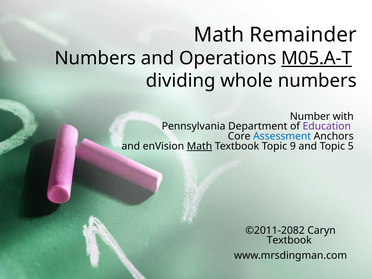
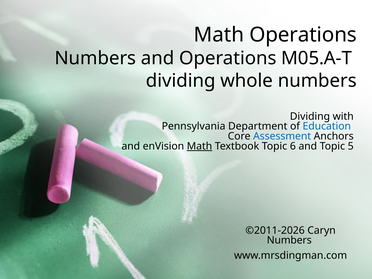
Math Remainder: Remainder -> Operations
M05.A-T underline: present -> none
Number at (310, 116): Number -> Dividing
Education colour: purple -> blue
9: 9 -> 6
©2011-2082: ©2011-2082 -> ©2011-2026
Textbook at (289, 240): Textbook -> Numbers
